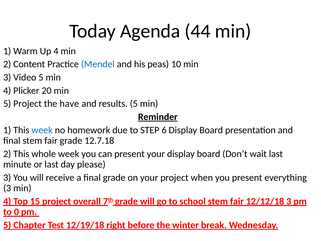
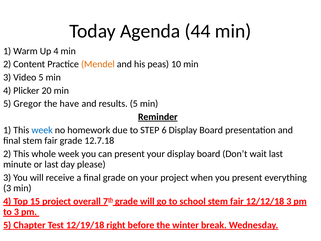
Mendel colour: blue -> orange
5 Project: Project -> Gregor
to 0: 0 -> 3
